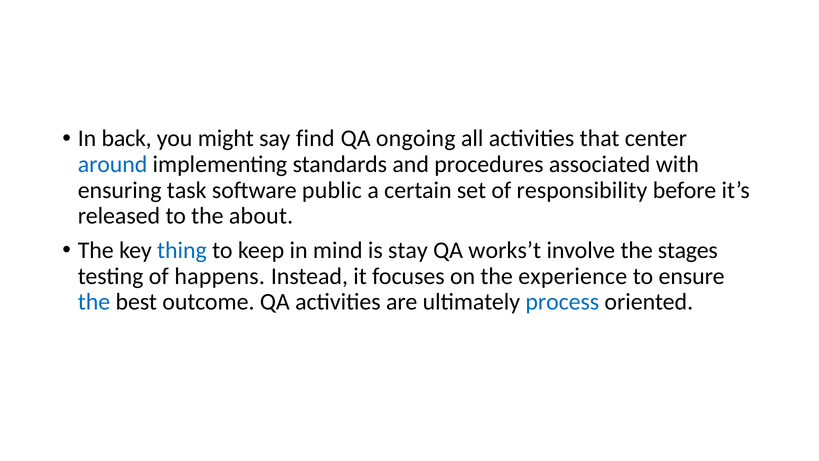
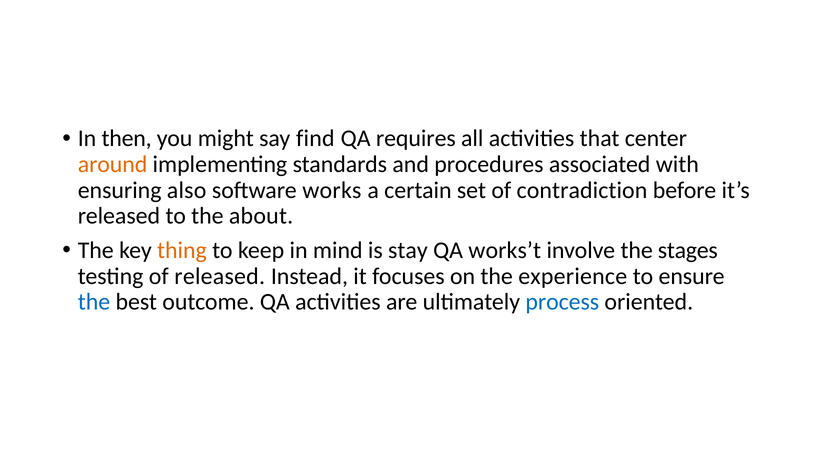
back: back -> then
ongoing: ongoing -> requires
around colour: blue -> orange
task: task -> also
public: public -> works
responsibility: responsibility -> contradiction
thing colour: blue -> orange
of happens: happens -> released
